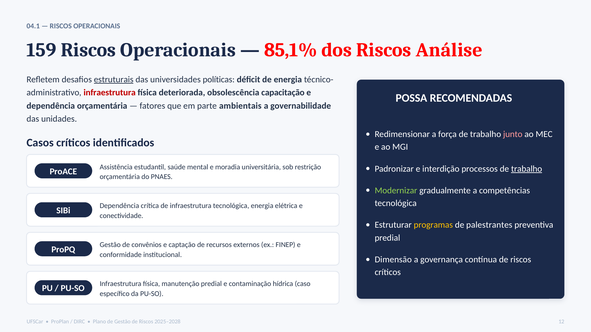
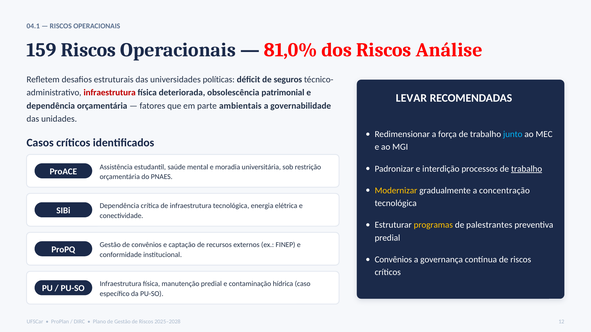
85,1%: 85,1% -> 81,0%
estruturais underline: present -> none
de energia: energia -> seguros
capacitação: capacitação -> patrimonial
POSSA: POSSA -> LEVAR
junto colour: pink -> light blue
Modernizar colour: light green -> yellow
competências: competências -> concentração
Dimensão at (393, 260): Dimensão -> Convênios
